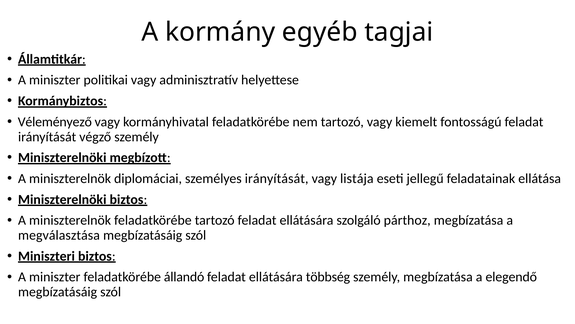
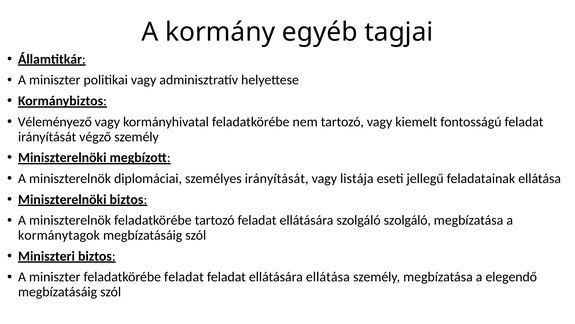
szolgáló párthoz: párthoz -> szolgáló
megválasztása: megválasztása -> kormánytagok
feladatkörébe állandó: állandó -> feladat
ellátására többség: többség -> ellátása
